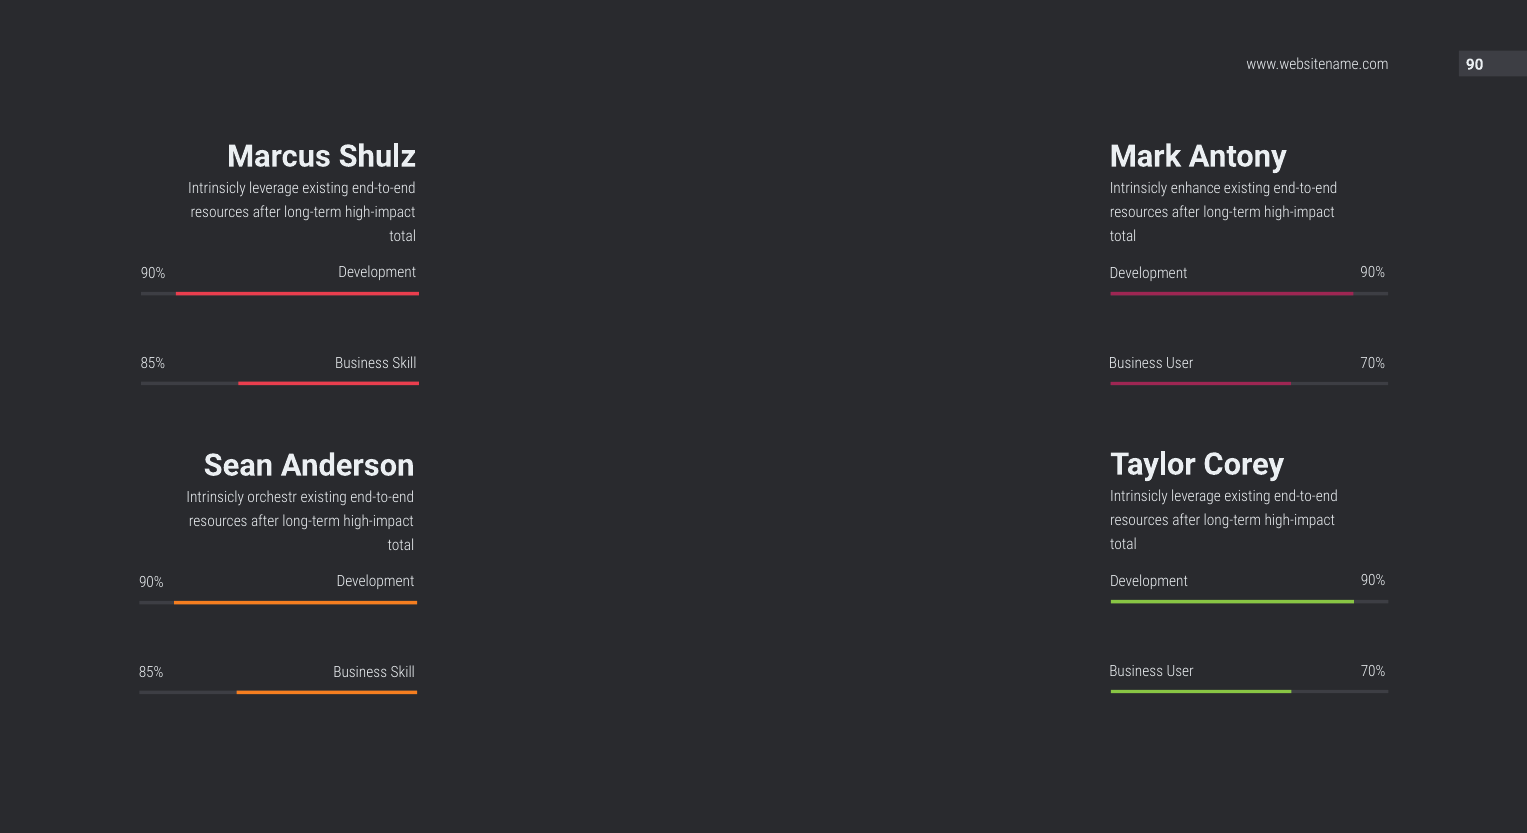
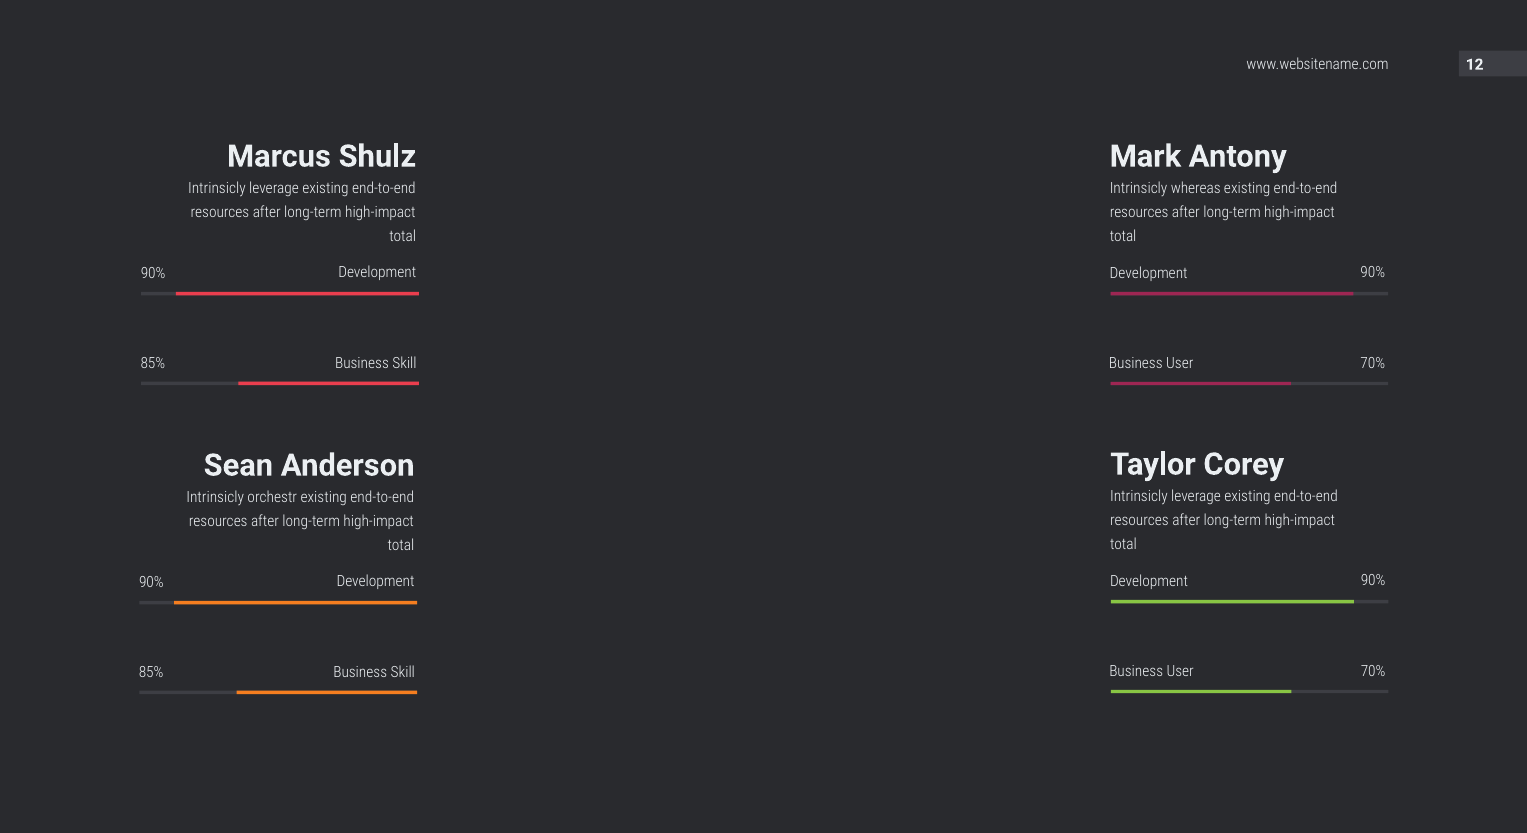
90: 90 -> 12
enhance: enhance -> whereas
